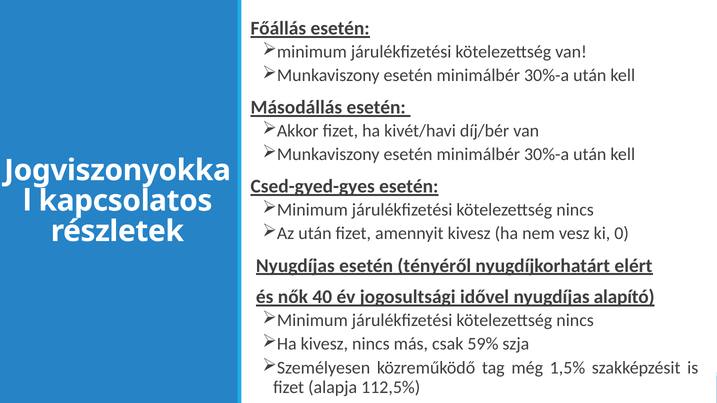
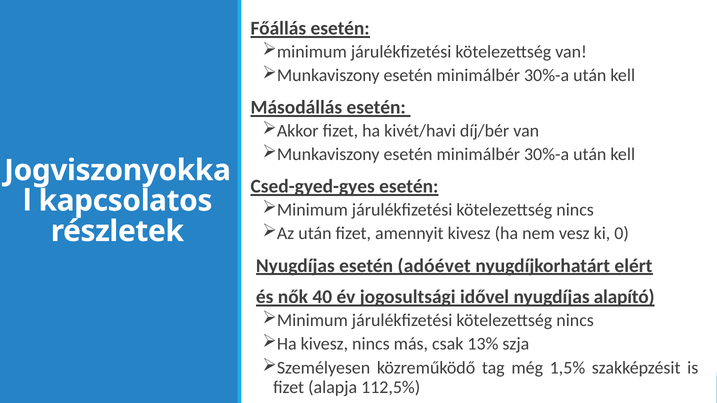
tényéről: tényéről -> adóévet
59%: 59% -> 13%
